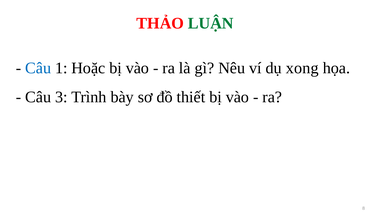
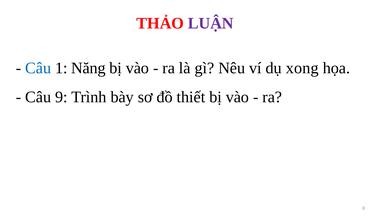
LUẬN colour: green -> purple
Hoặc: Hoặc -> Năng
3: 3 -> 9
